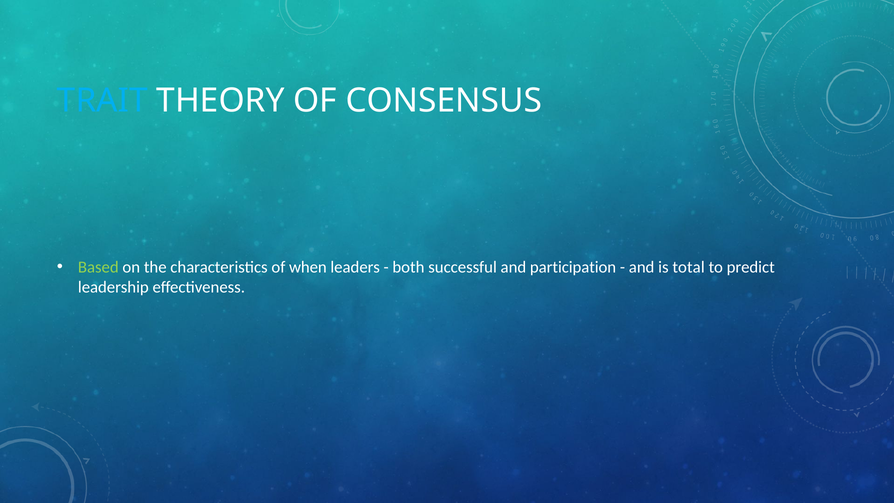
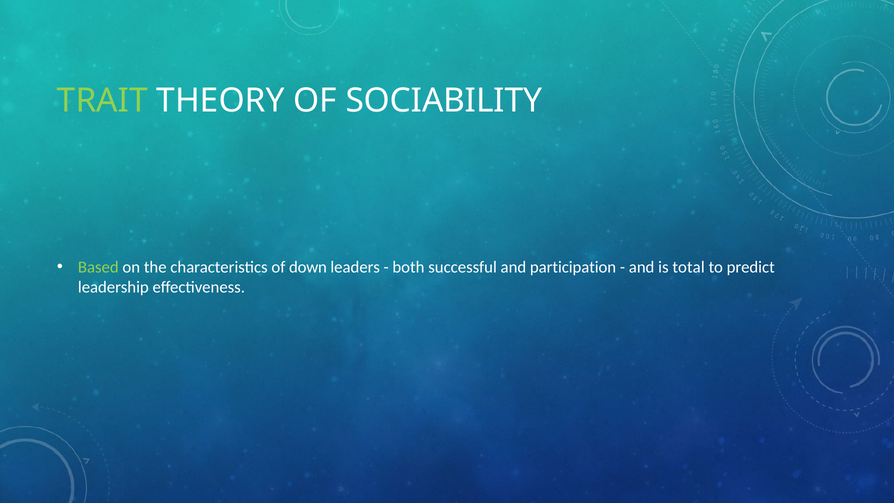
TRAIT colour: light blue -> light green
CONSENSUS: CONSENSUS -> SOCIABILITY
when: when -> down
